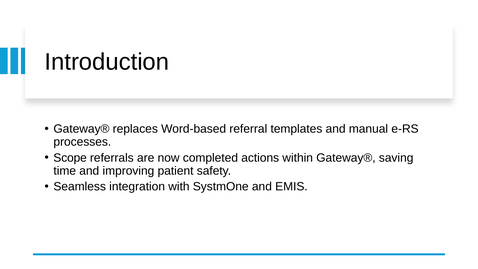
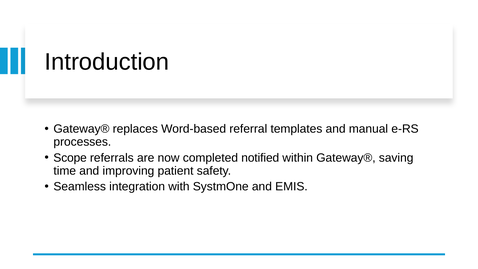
actions: actions -> notified
